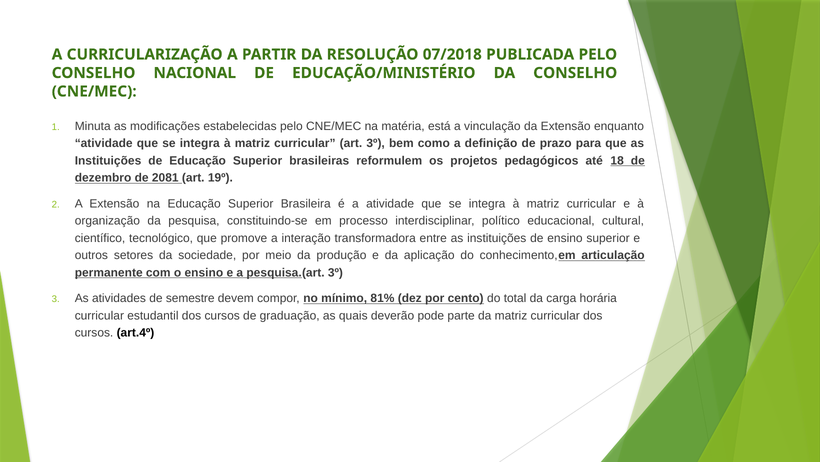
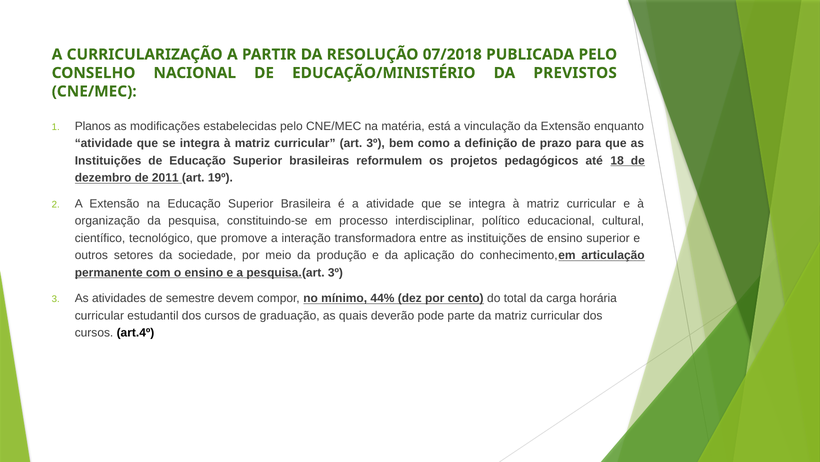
DA CONSELHO: CONSELHO -> PREVISTOS
Minuta: Minuta -> Planos
2081: 2081 -> 2011
81%: 81% -> 44%
